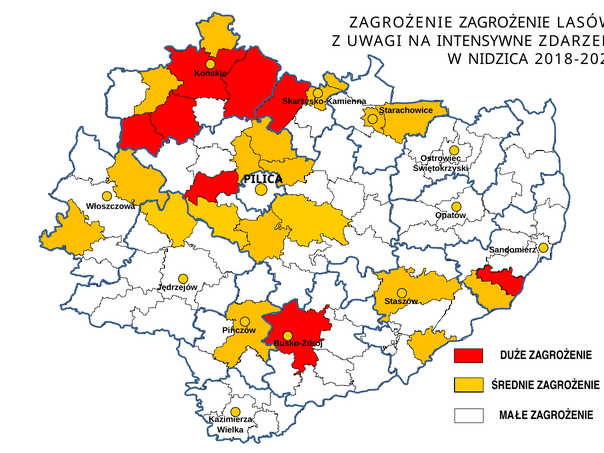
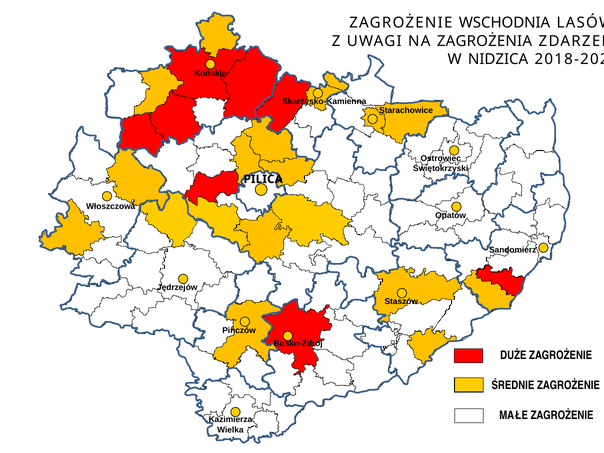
ZAGROŻENIE at (505, 23): ZAGROŻENIE -> WSCHODNIA
INTENSYWNE: INTENSYWNE -> ZAGROŻENIA
